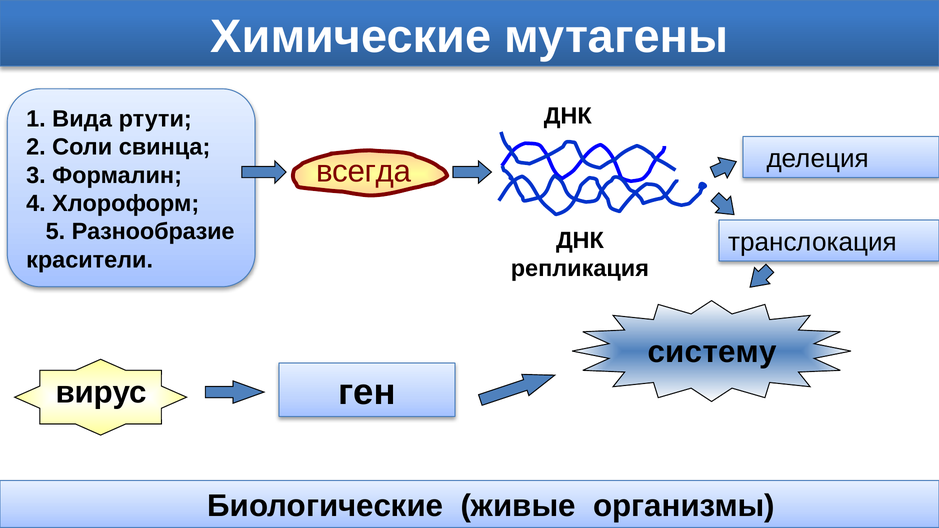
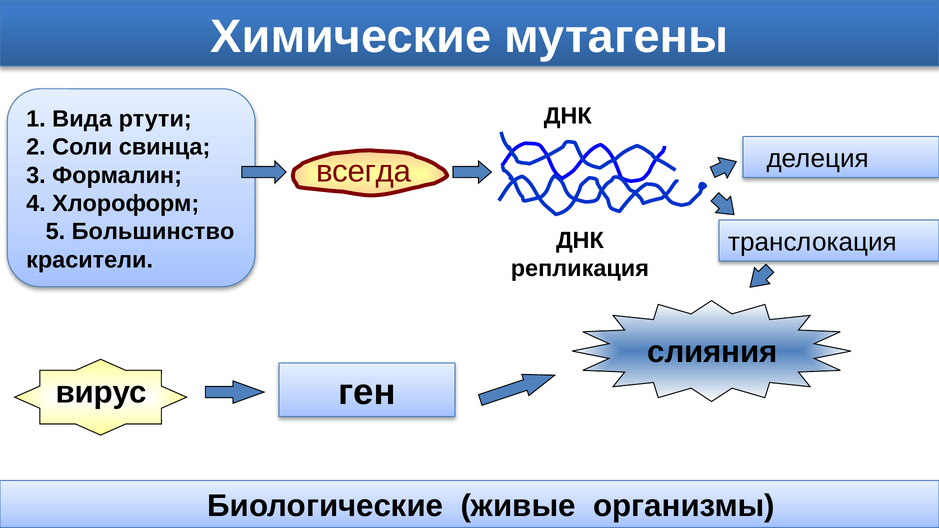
Разнообразие: Разнообразие -> Большинство
систему: систему -> слияния
